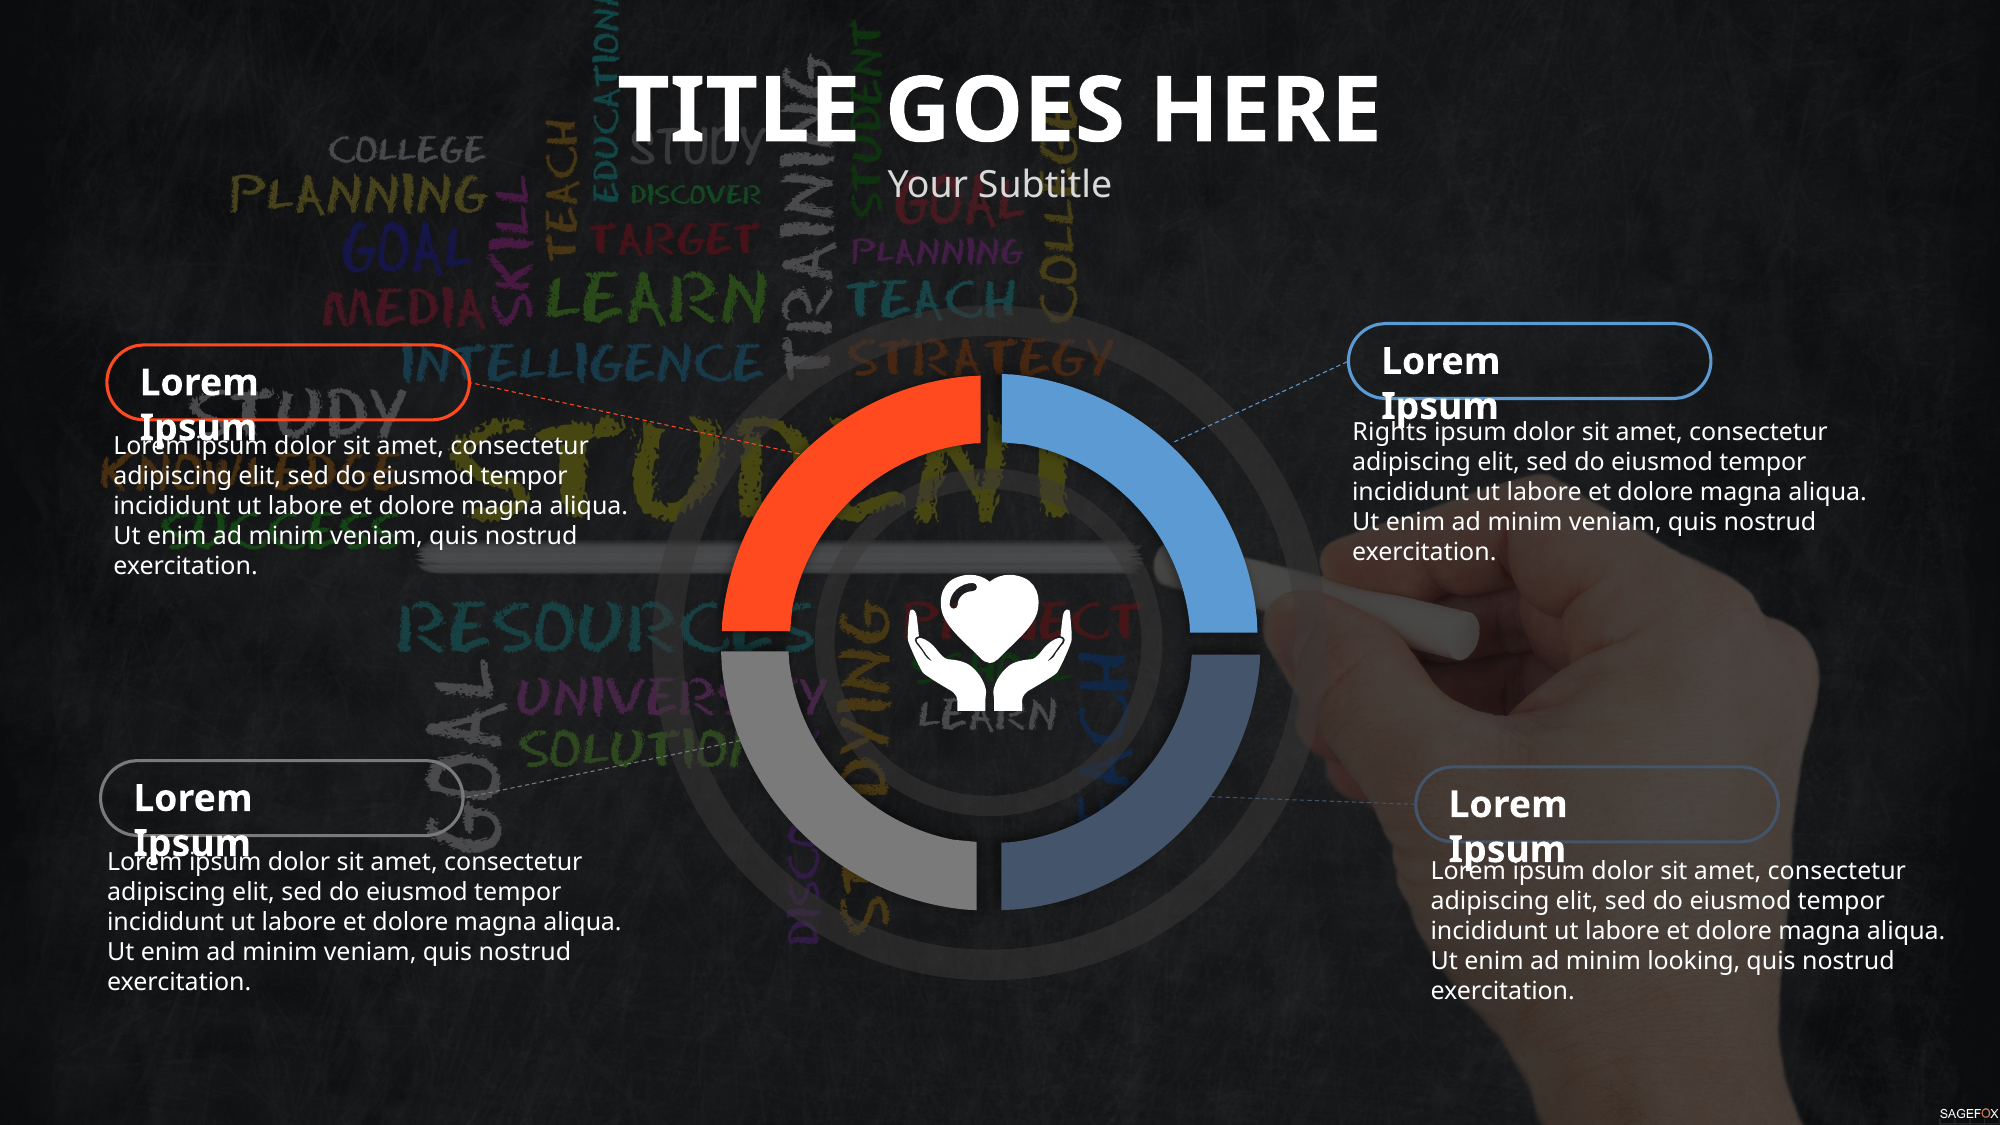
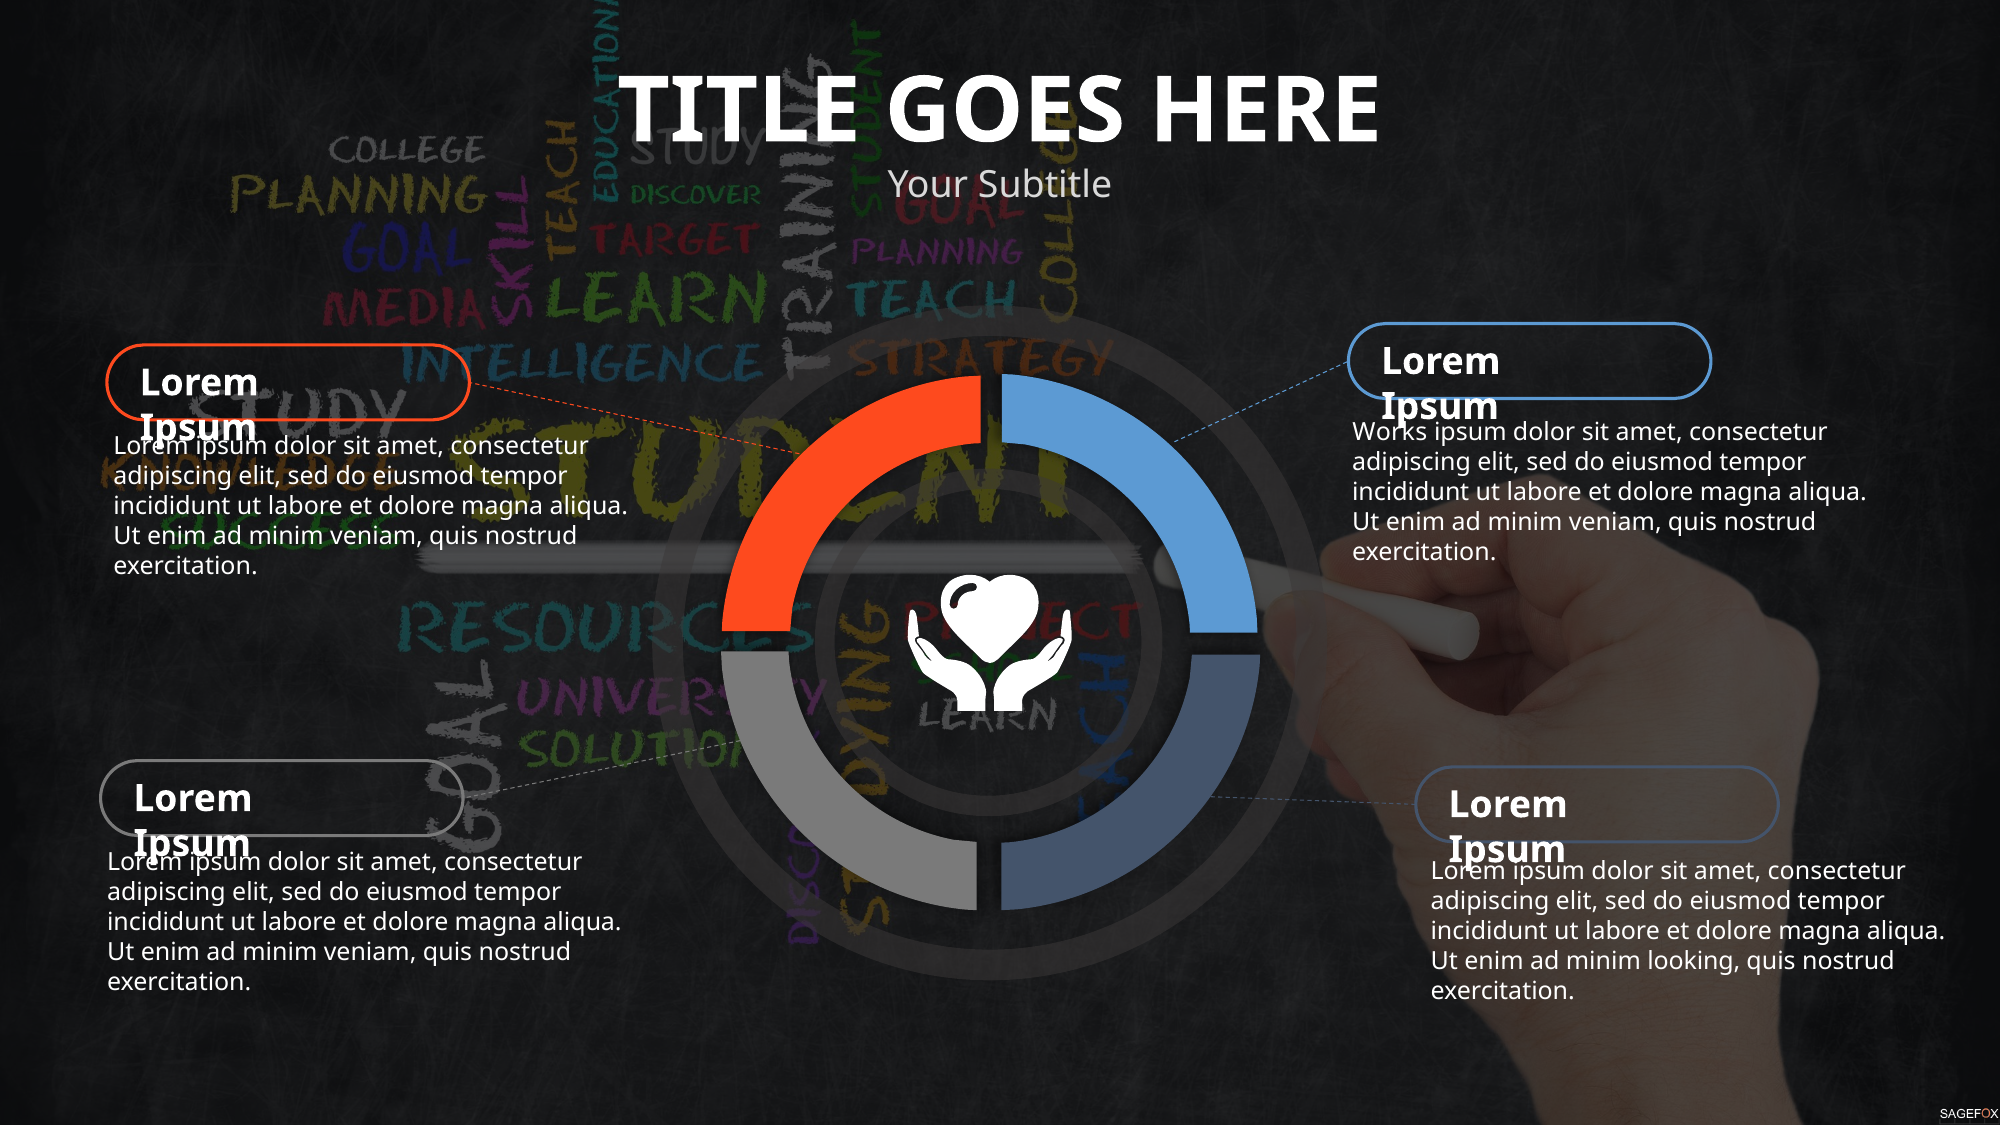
Rights: Rights -> Works
